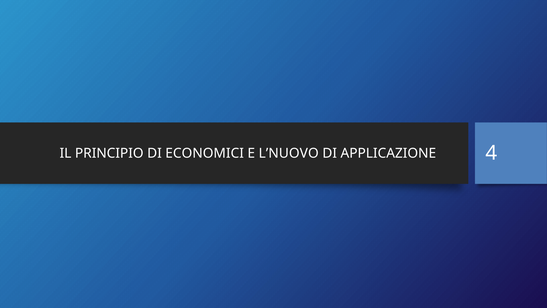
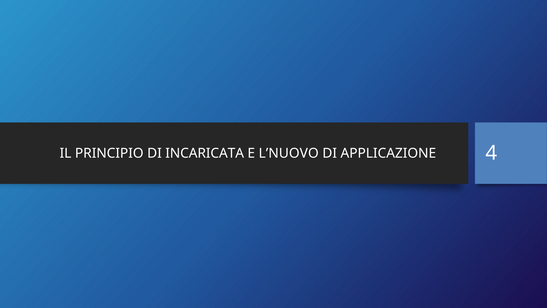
ECONOMICI: ECONOMICI -> INCARICATA
